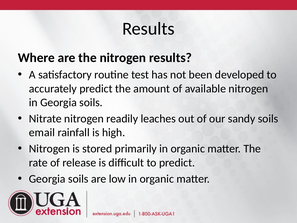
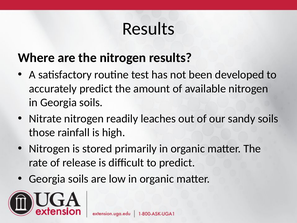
email: email -> those
